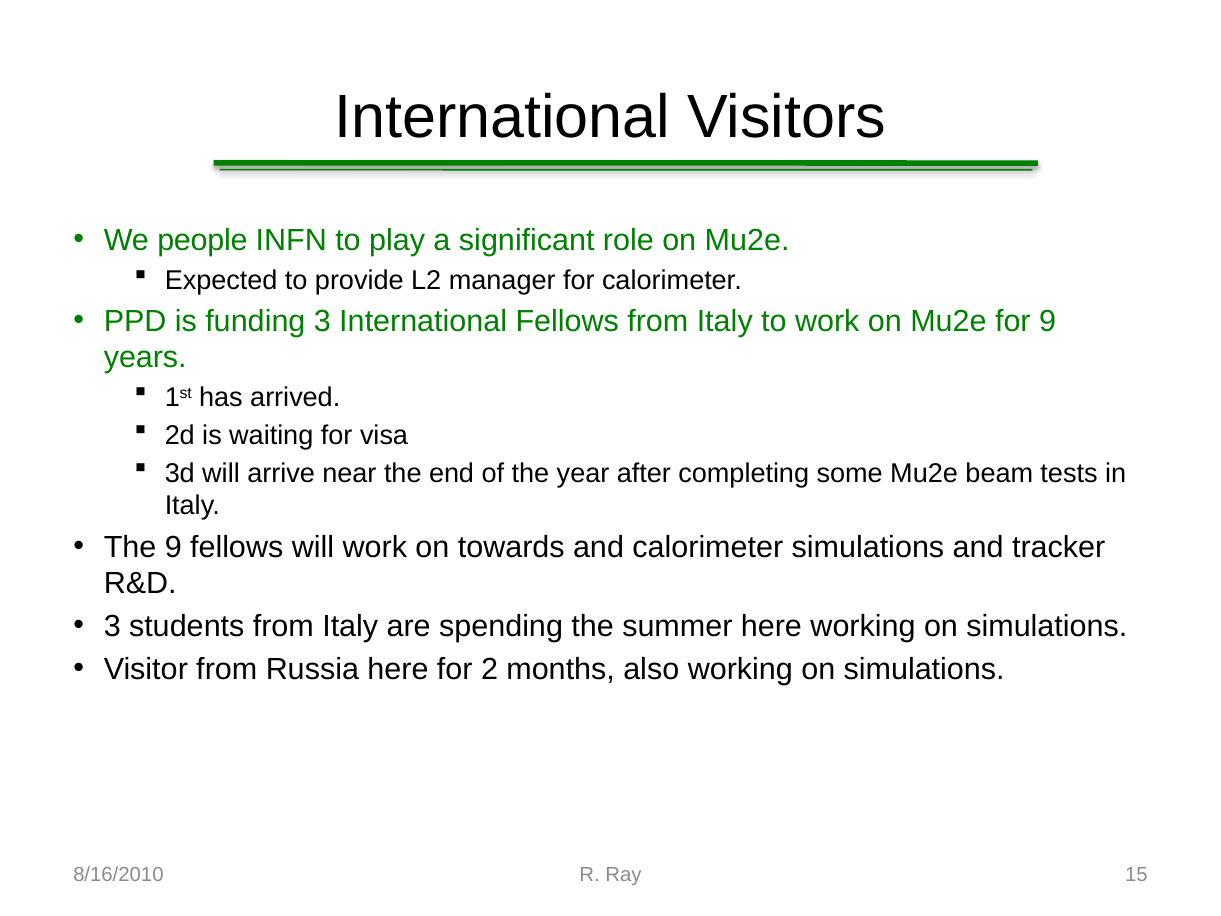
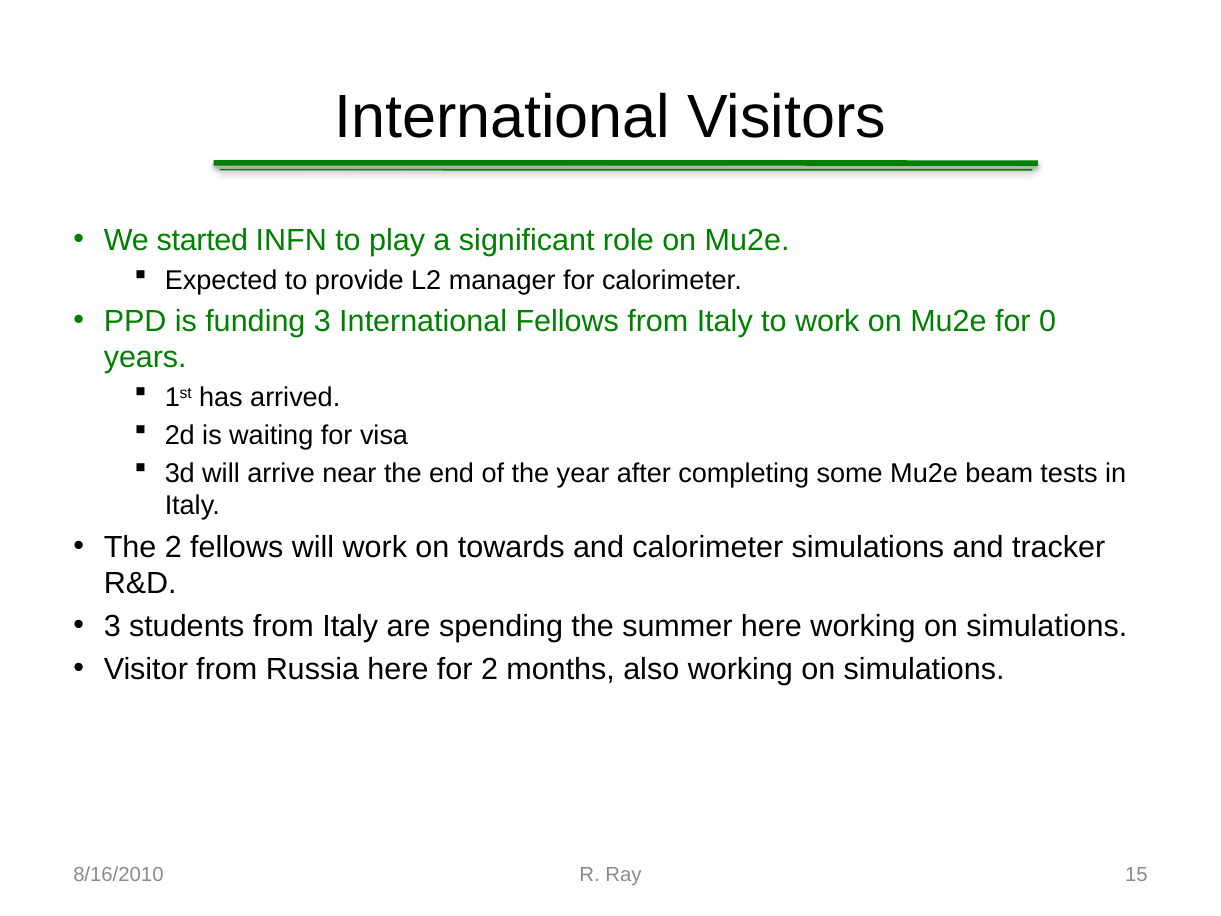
people: people -> started
for 9: 9 -> 0
The 9: 9 -> 2
